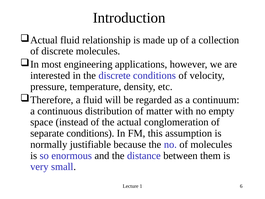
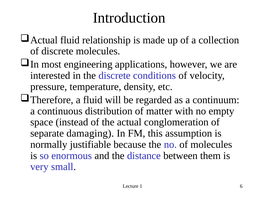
separate conditions: conditions -> damaging
